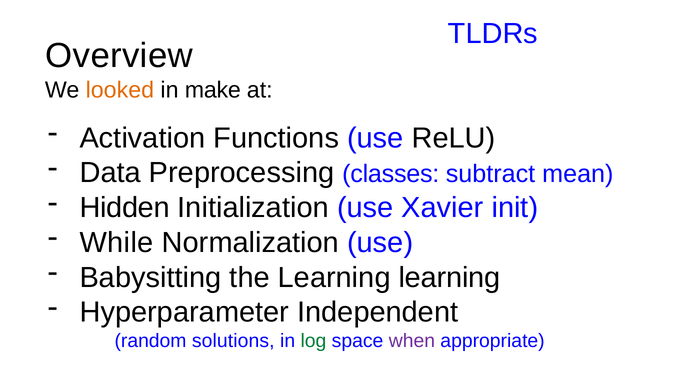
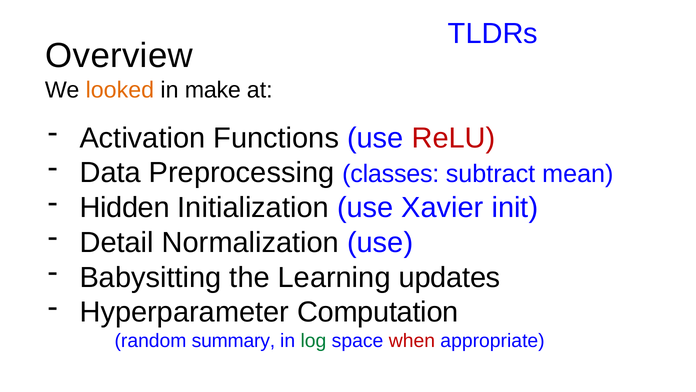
ReLU colour: black -> red
While: While -> Detail
Learning learning: learning -> updates
Independent: Independent -> Computation
solutions: solutions -> summary
when colour: purple -> red
